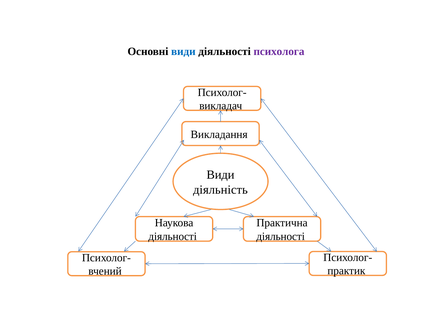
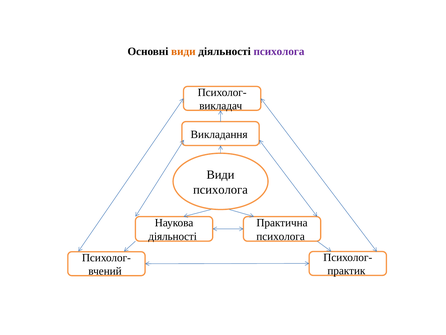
види at (183, 51) colour: blue -> orange
діяльність at (220, 189): діяльність -> психолога
діяльності at (281, 236): діяльності -> психолога
